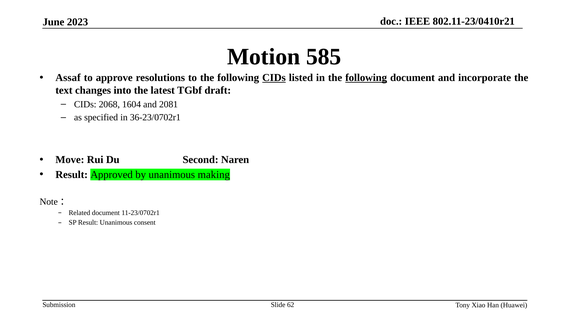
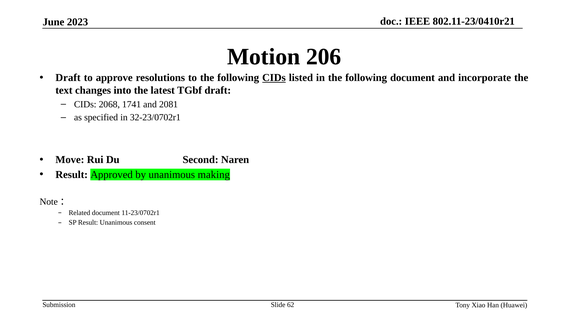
585: 585 -> 206
Assaf at (68, 78): Assaf -> Draft
following at (366, 78) underline: present -> none
1604: 1604 -> 1741
36-23/0702r1: 36-23/0702r1 -> 32-23/0702r1
